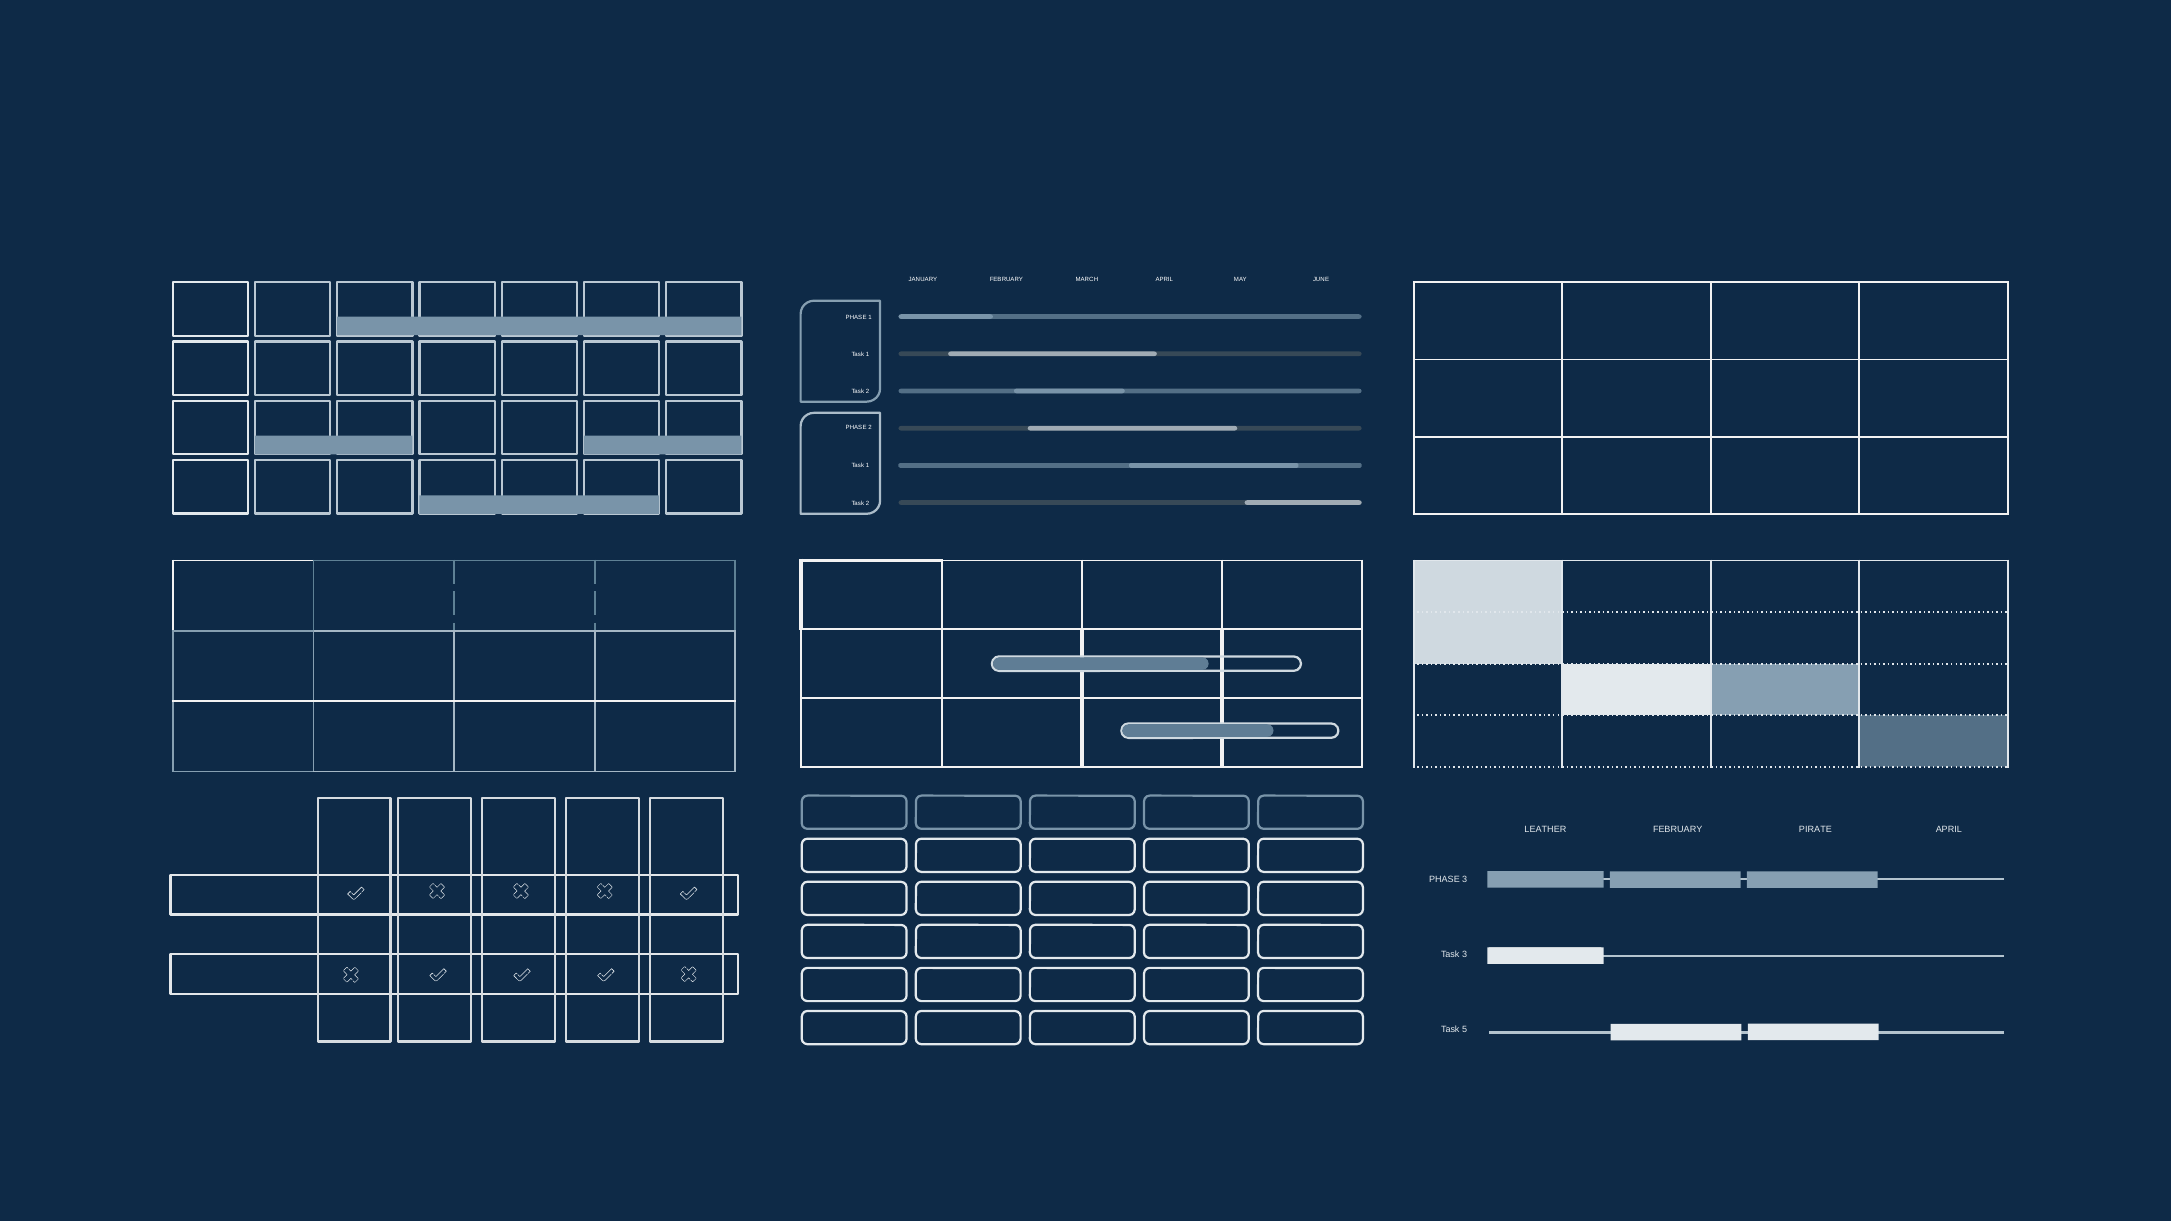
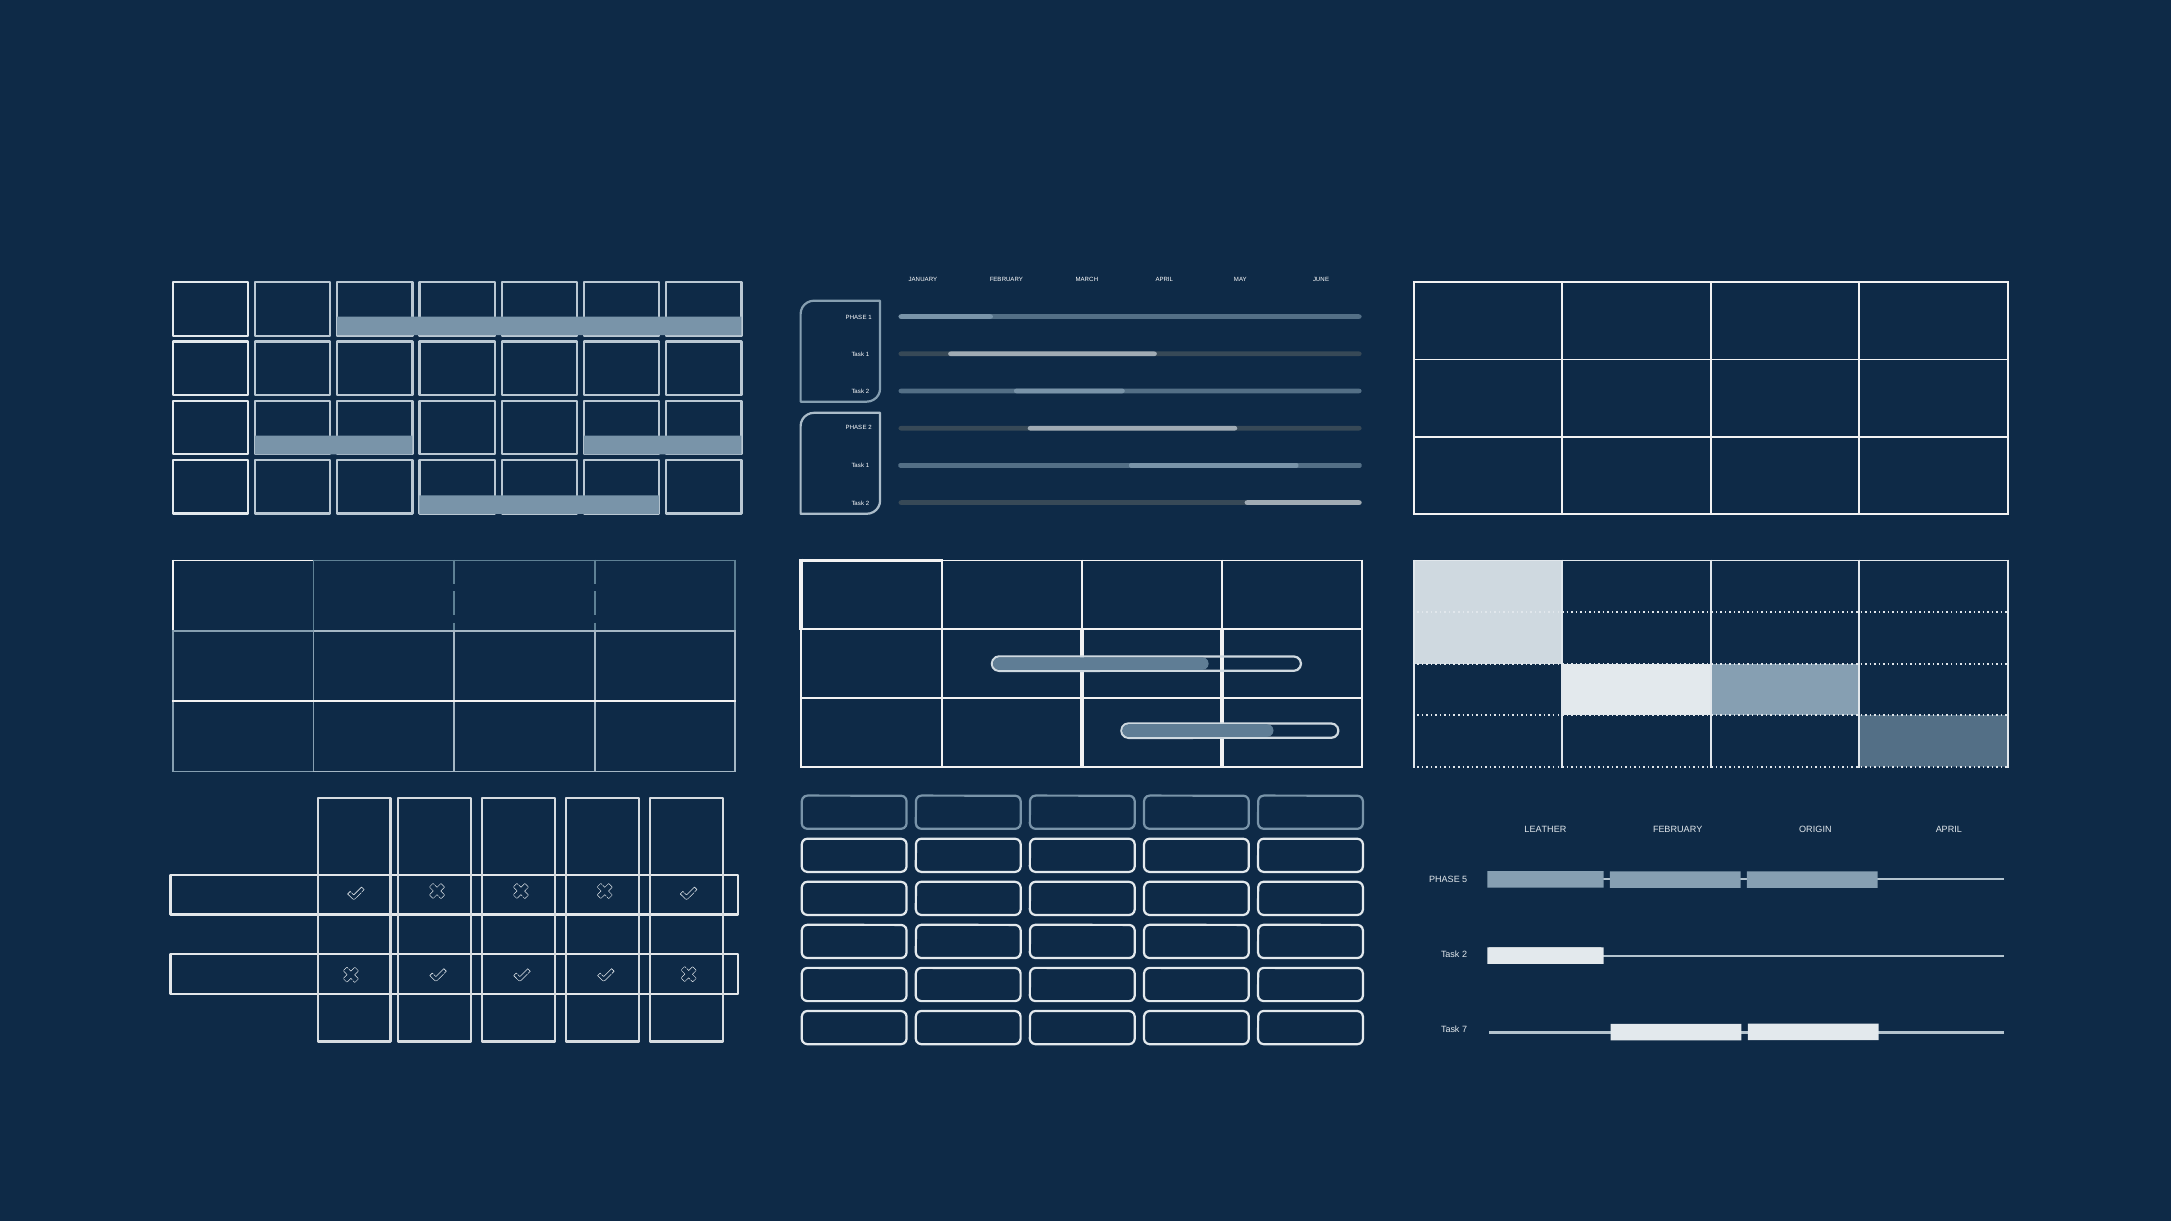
PIRATE: PIRATE -> ORIGIN
PHASE 3: 3 -> 5
3 at (1465, 955): 3 -> 2
5: 5 -> 7
